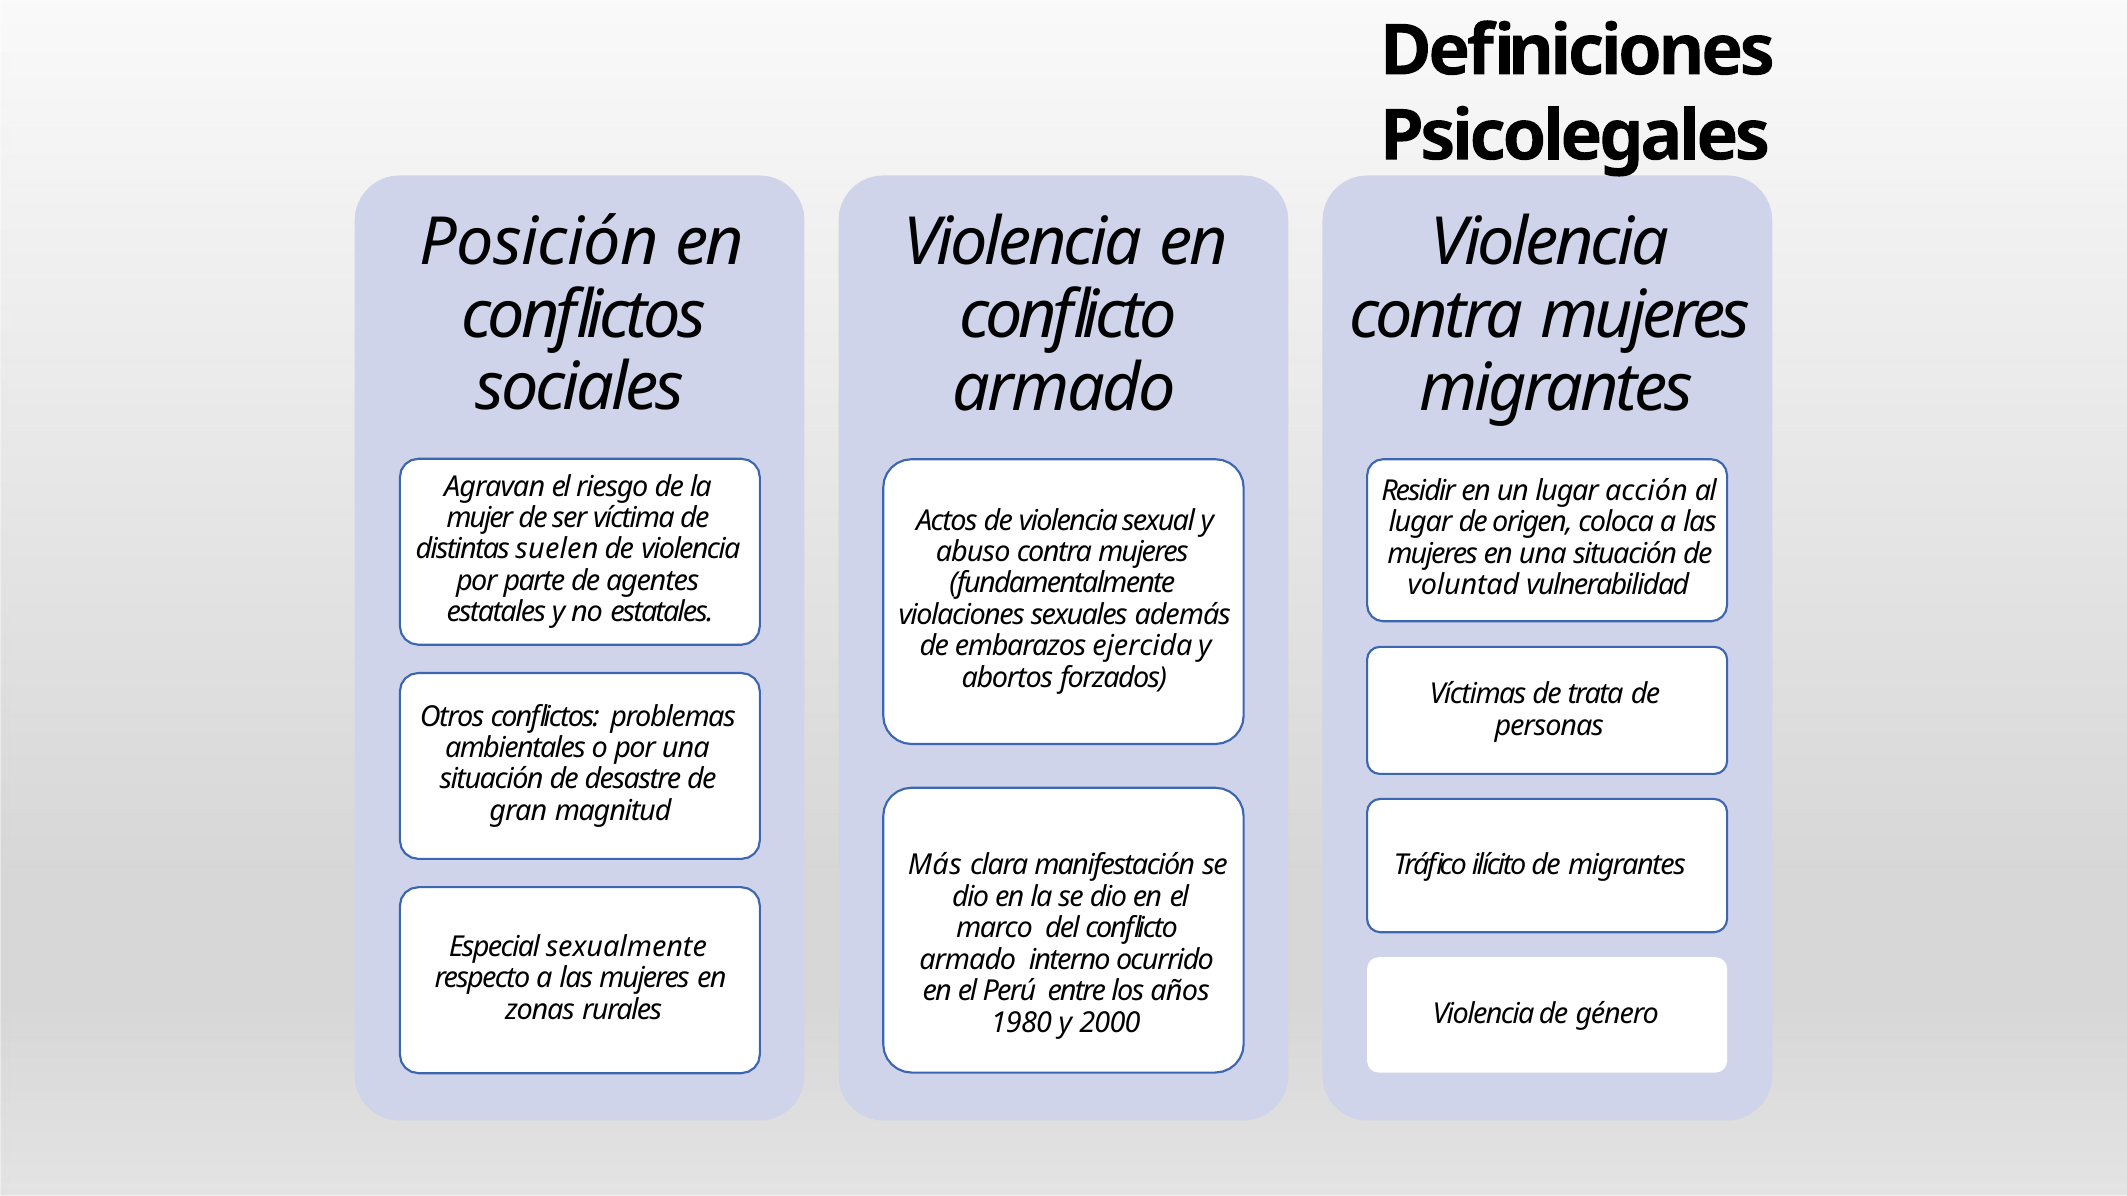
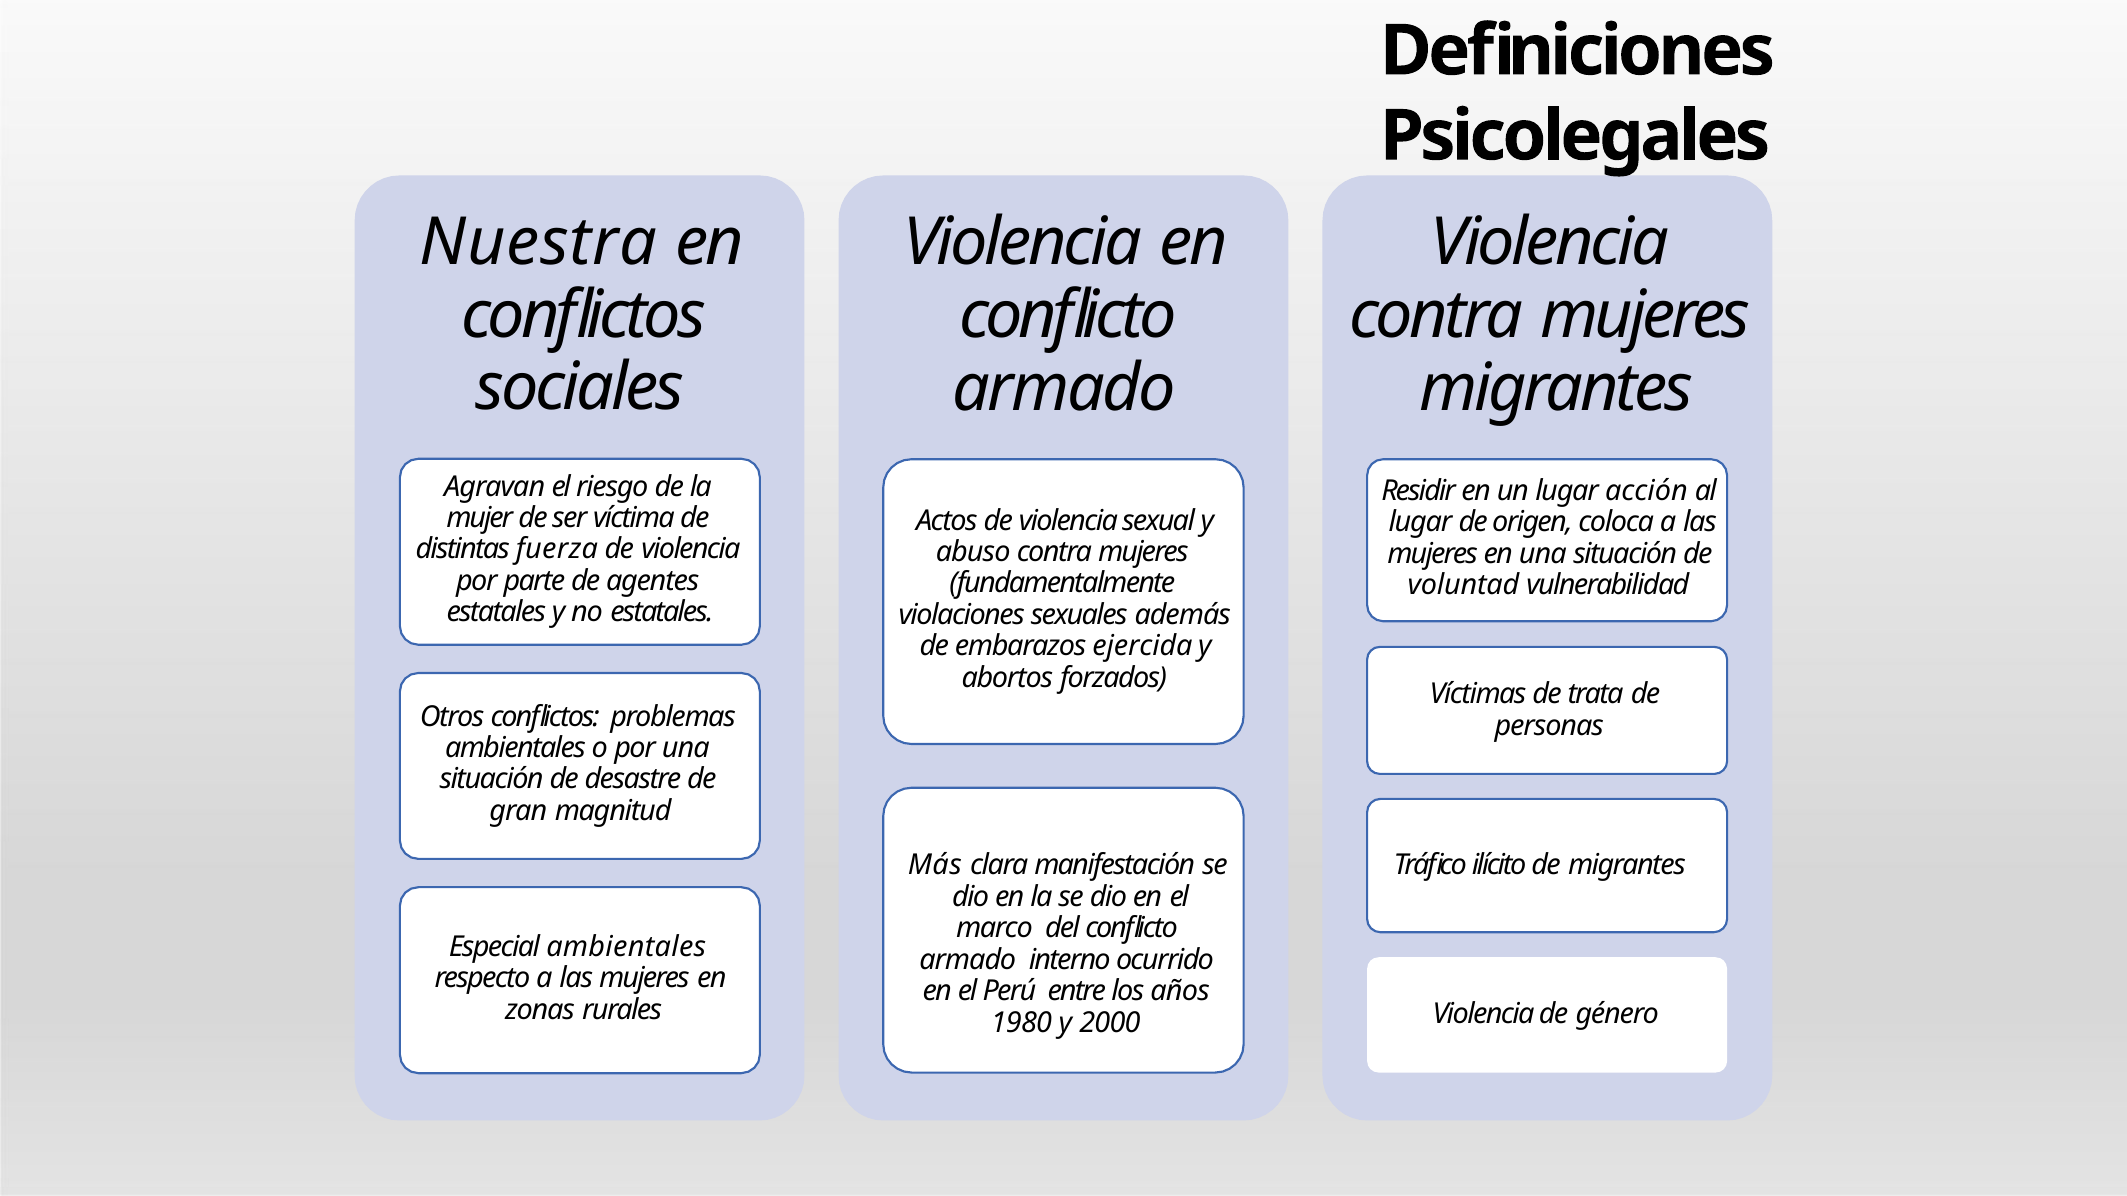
Posición: Posición -> Nuestra
suelen: suelen -> fuerza
Especial sexualmente: sexualmente -> ambientales
